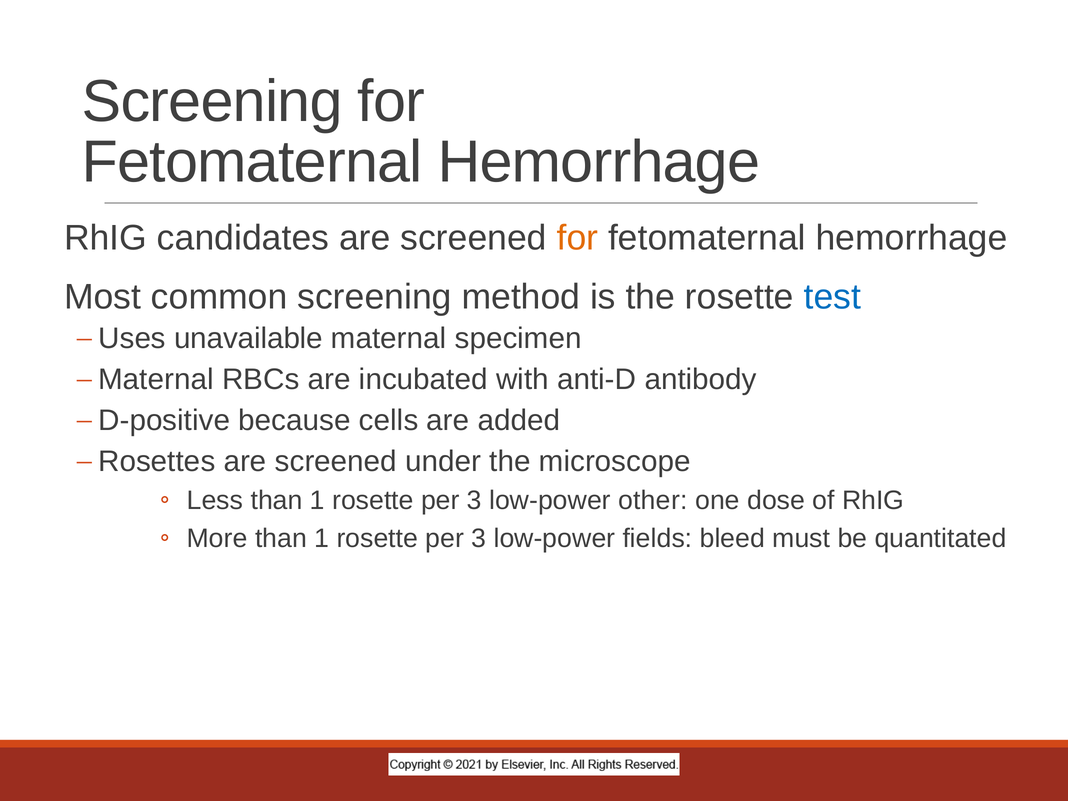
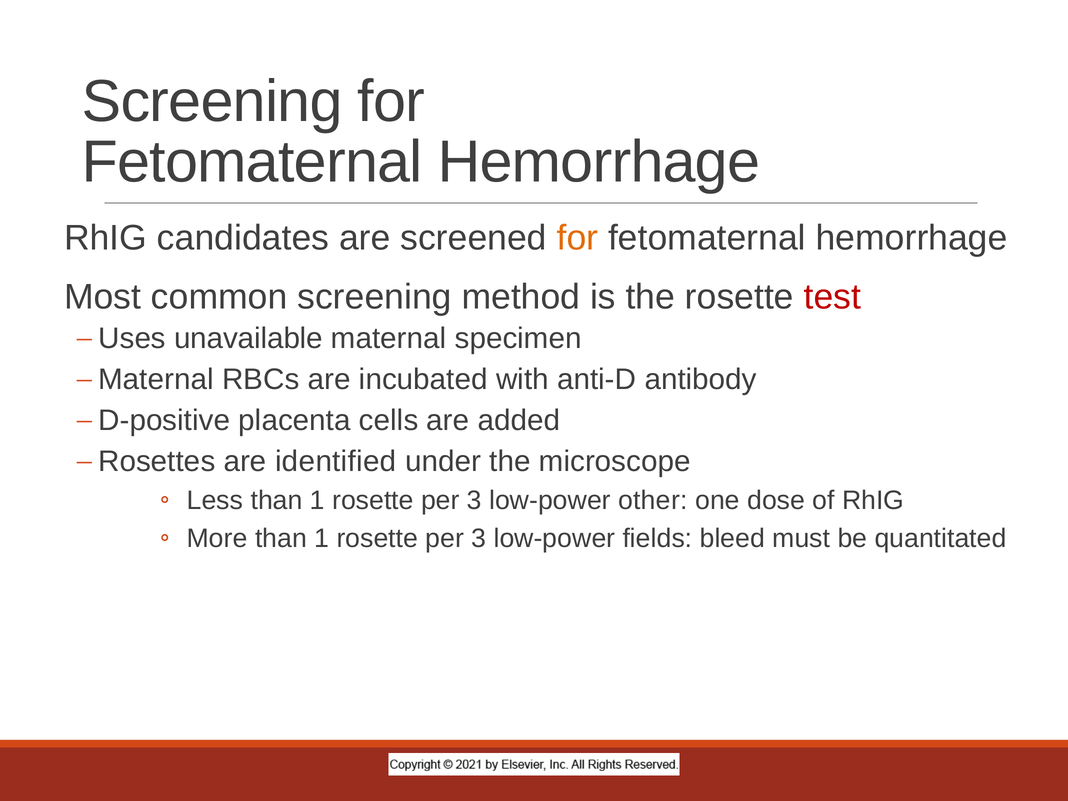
test colour: blue -> red
because: because -> placenta
Rosettes are screened: screened -> identified
